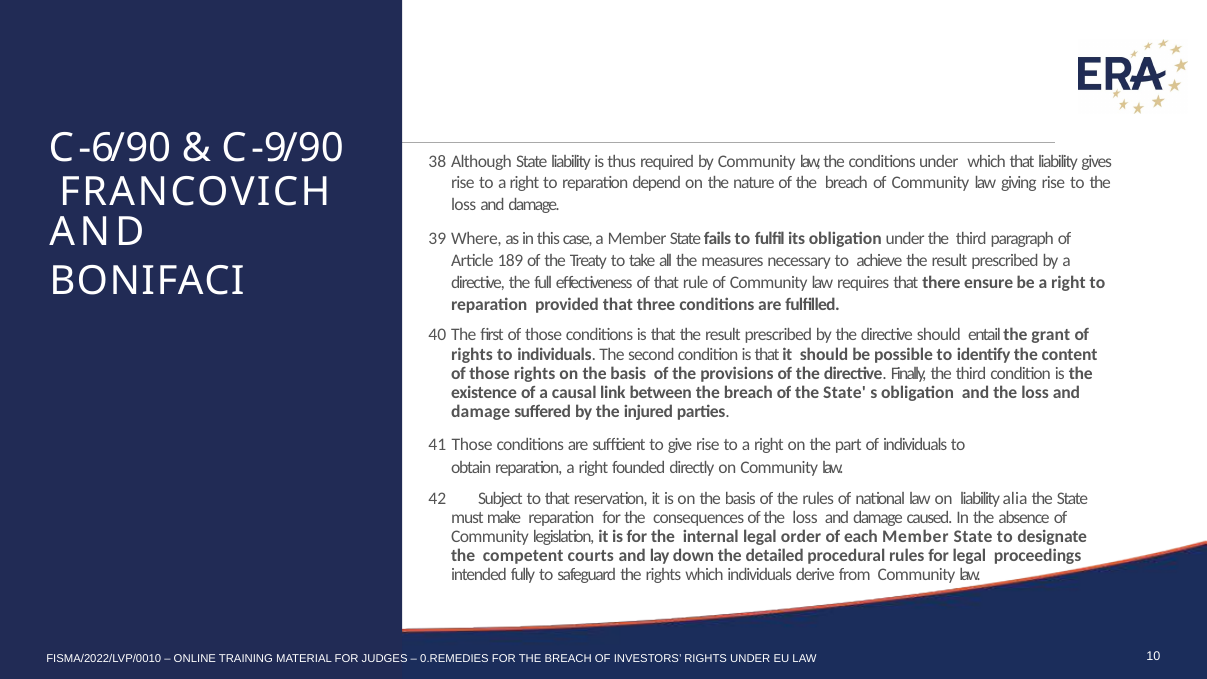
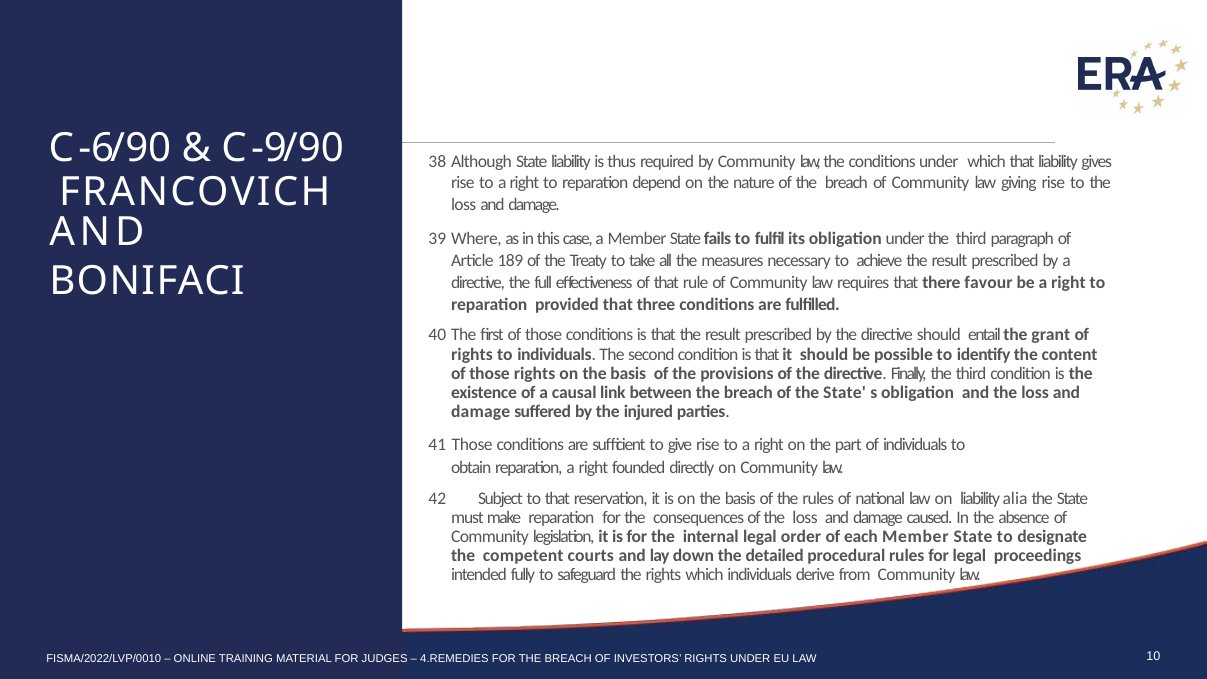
ensure: ensure -> favour
0.REMEDIES: 0.REMEDIES -> 4.REMEDIES
